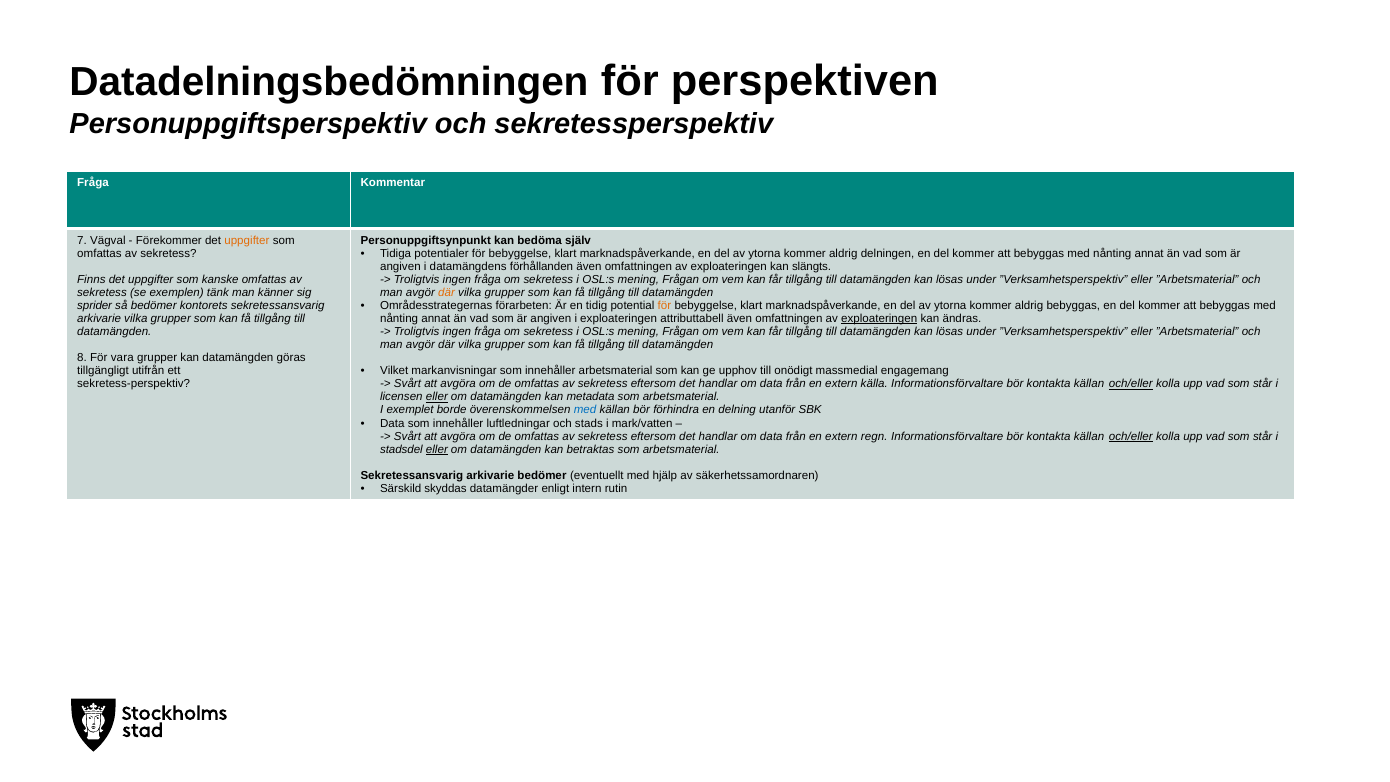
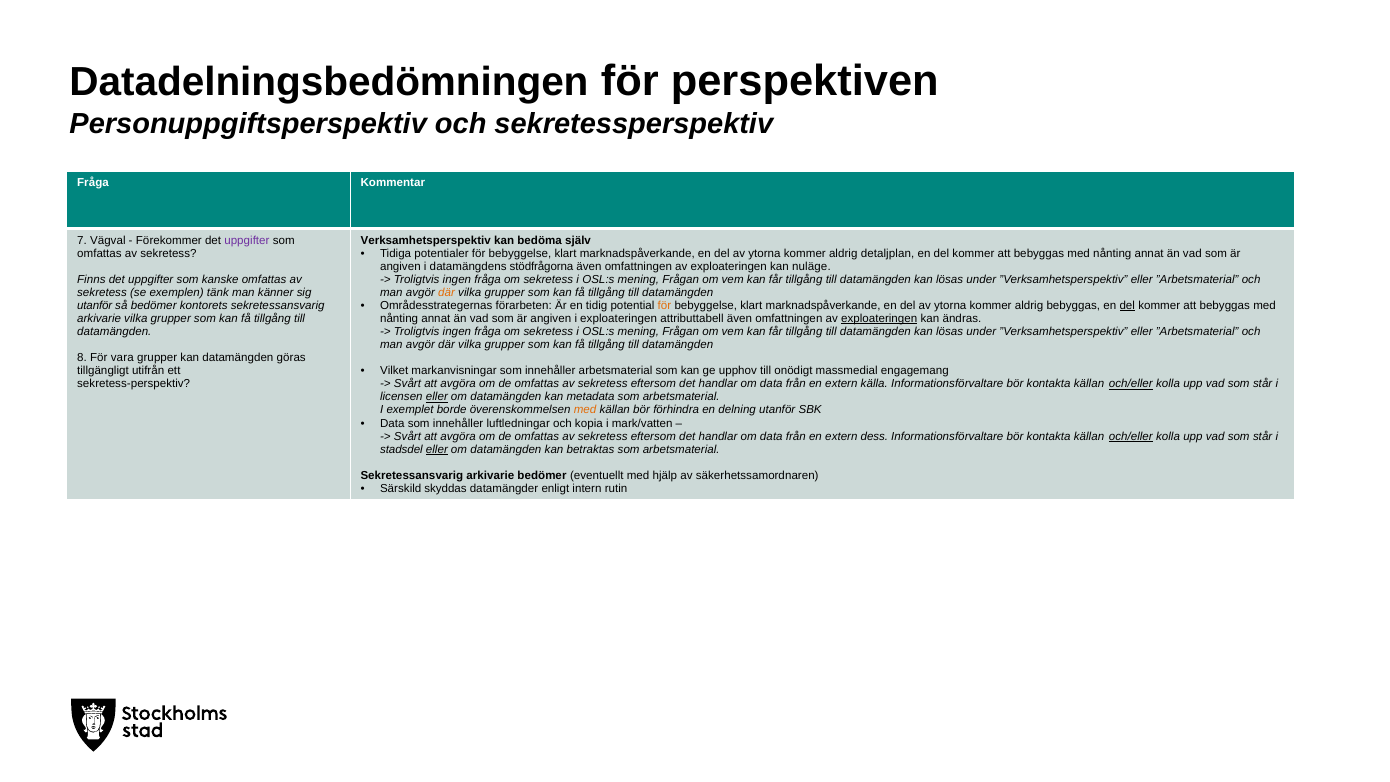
uppgifter at (247, 240) colour: orange -> purple
Personuppgiftsynpunkt: Personuppgiftsynpunkt -> Verksamhetsperspektiv
delningen: delningen -> detaljplan
förhållanden: förhållanden -> stödfrågorna
slängts: slängts -> nuläge
del at (1127, 306) underline: none -> present
sprider at (95, 306): sprider -> utanför
med at (585, 410) colour: blue -> orange
stads: stads -> kopia
regn: regn -> dess
